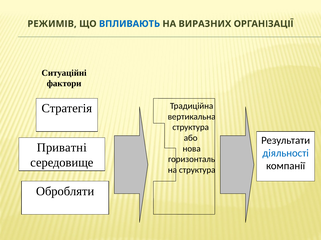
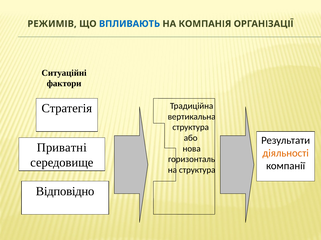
ВИРАЗНИХ: ВИРАЗНИХ -> КОМПАНІЯ
діяльності colour: blue -> orange
Обробляти: Обробляти -> Відповідно
